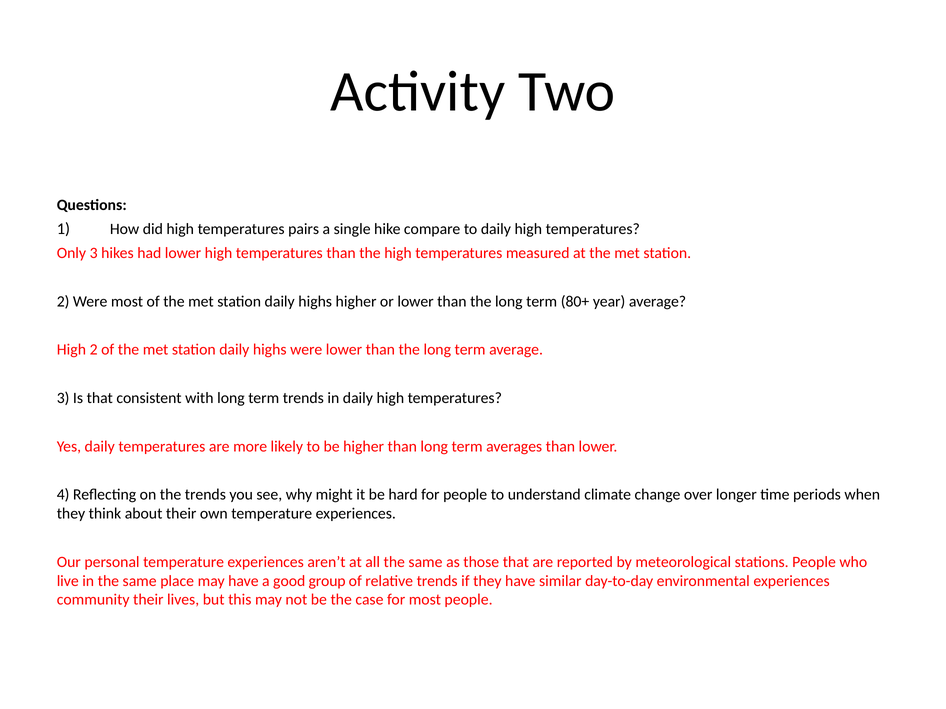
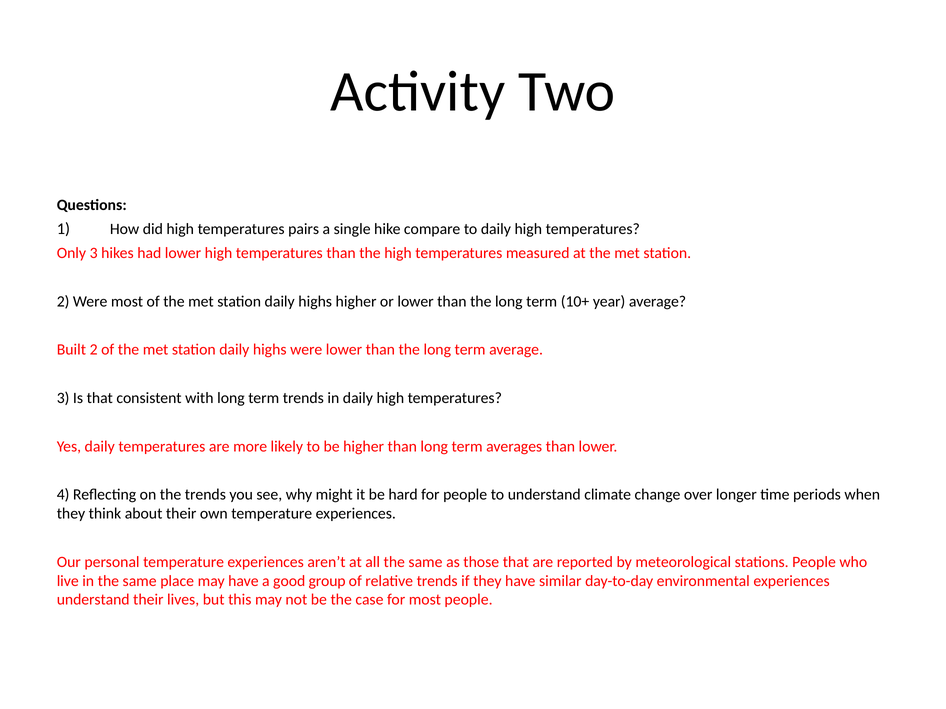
80+: 80+ -> 10+
High at (71, 350): High -> Built
community at (93, 600): community -> understand
